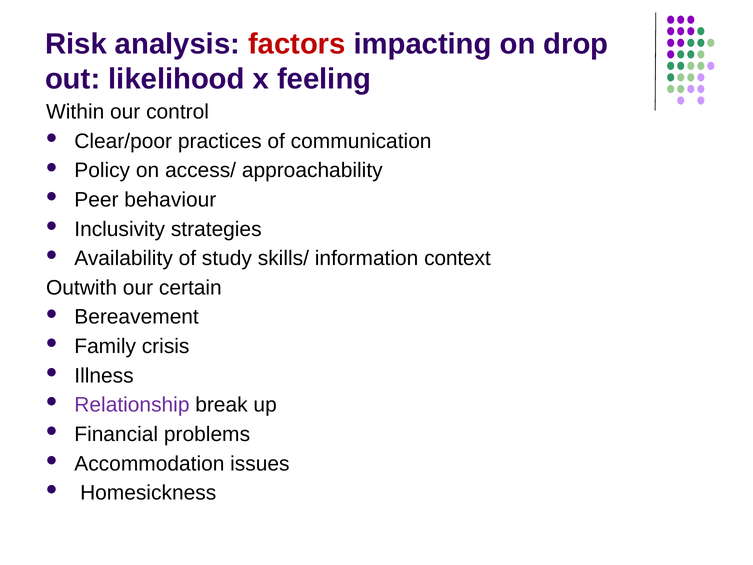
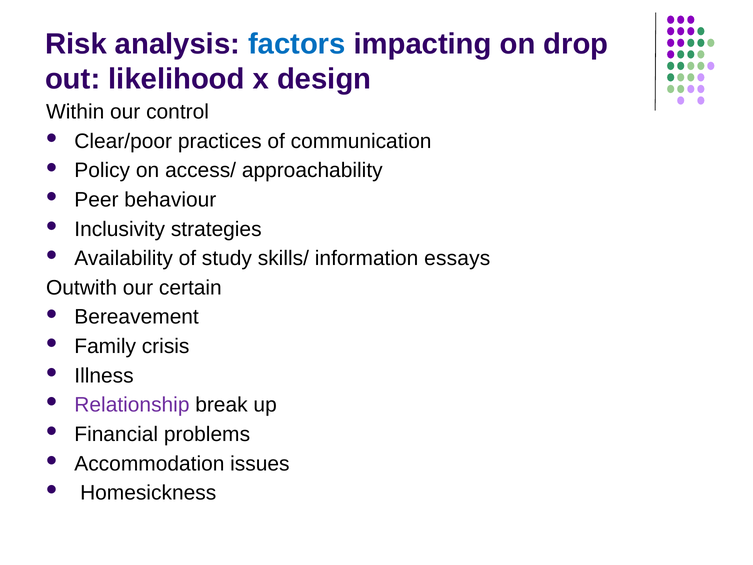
factors colour: red -> blue
feeling: feeling -> design
context: context -> essays
